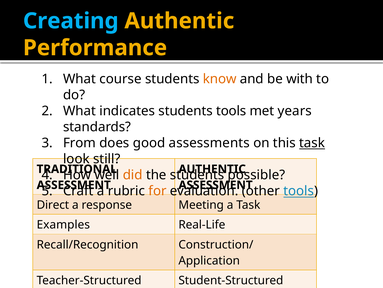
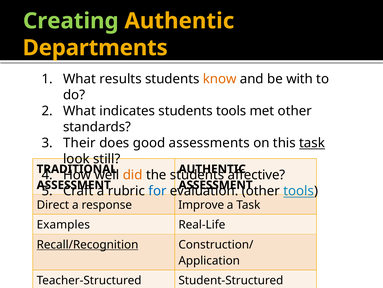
Creating colour: light blue -> light green
Performance: Performance -> Departments
course: course -> results
met years: years -> other
From: From -> Their
possible: possible -> affective
for colour: orange -> blue
Meeting: Meeting -> Improve
Recall/Recognition underline: none -> present
